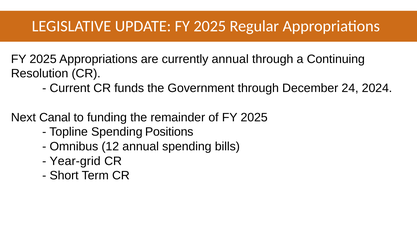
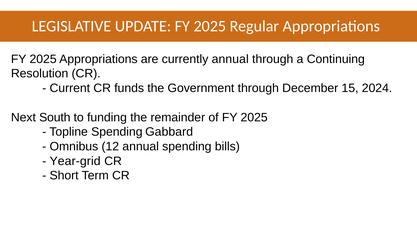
24: 24 -> 15
Canal: Canal -> South
Positions: Positions -> Gabbard
